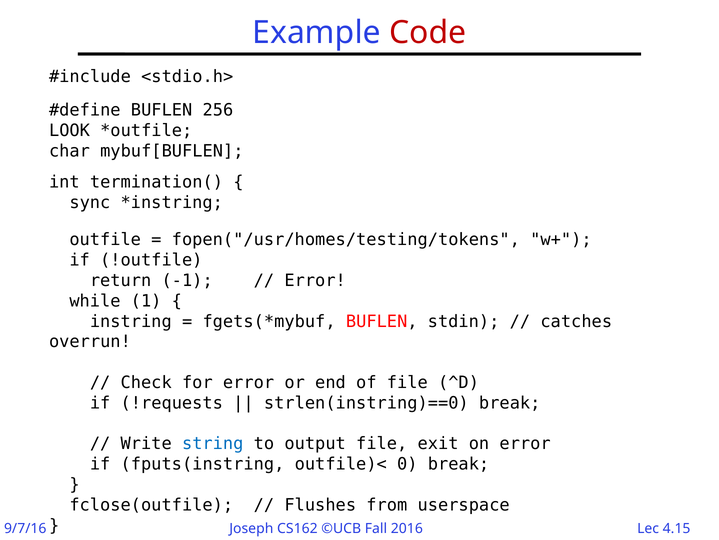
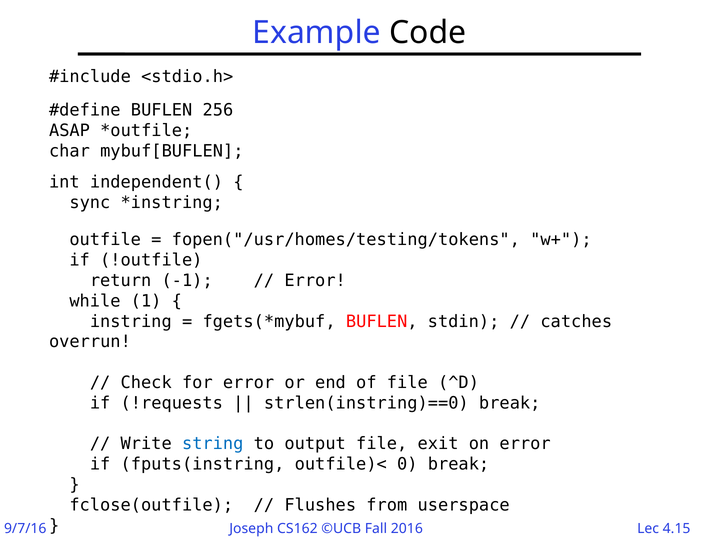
Code colour: red -> black
LOOK: LOOK -> ASAP
termination(: termination( -> independent(
